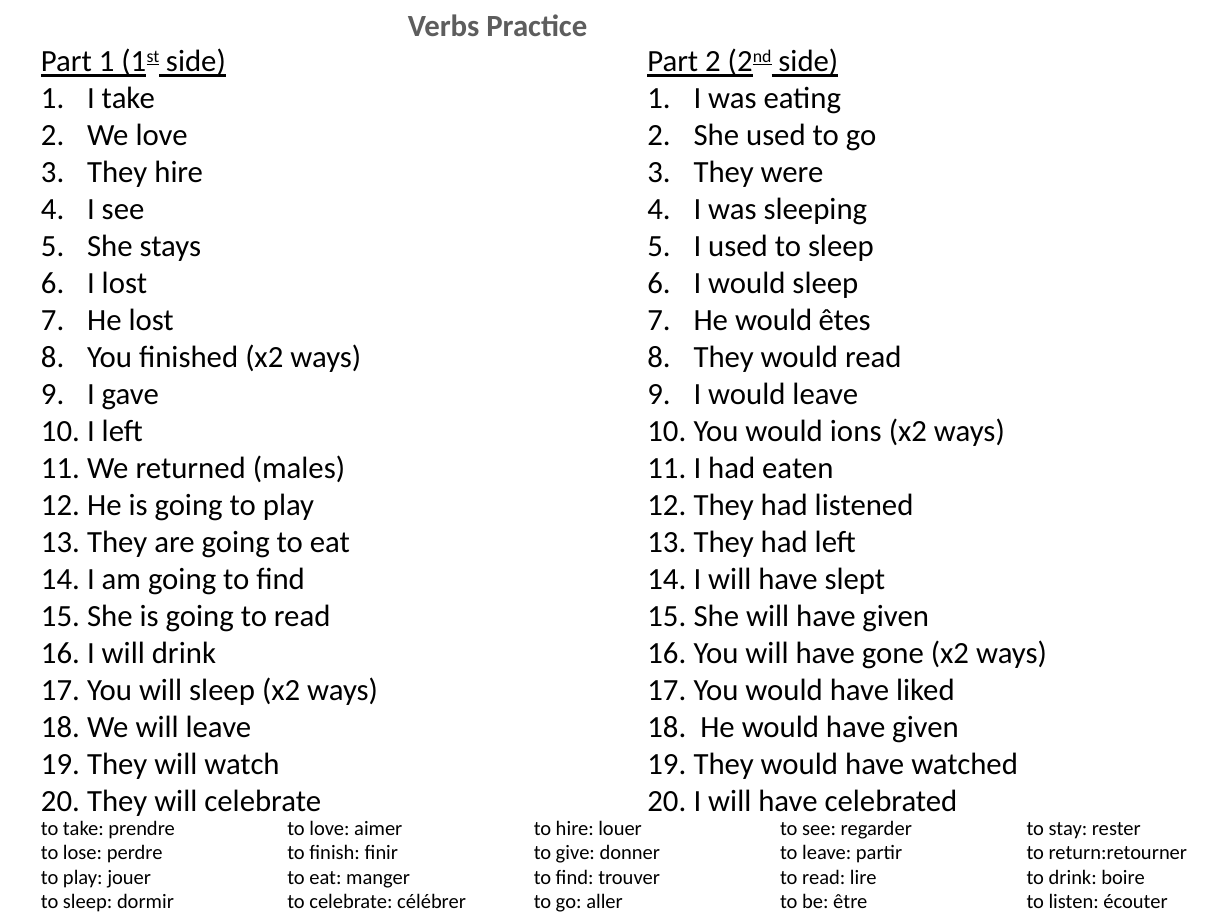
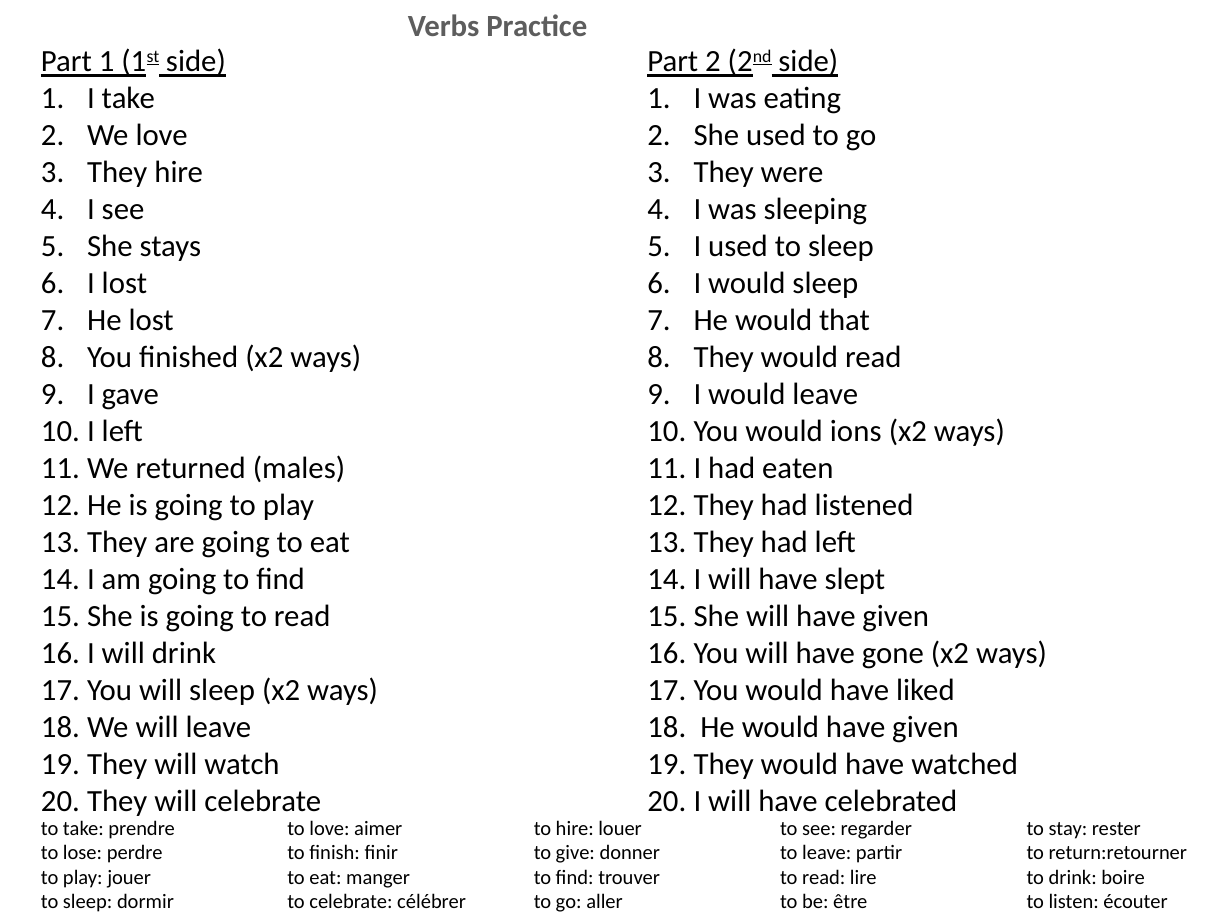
êtes: êtes -> that
